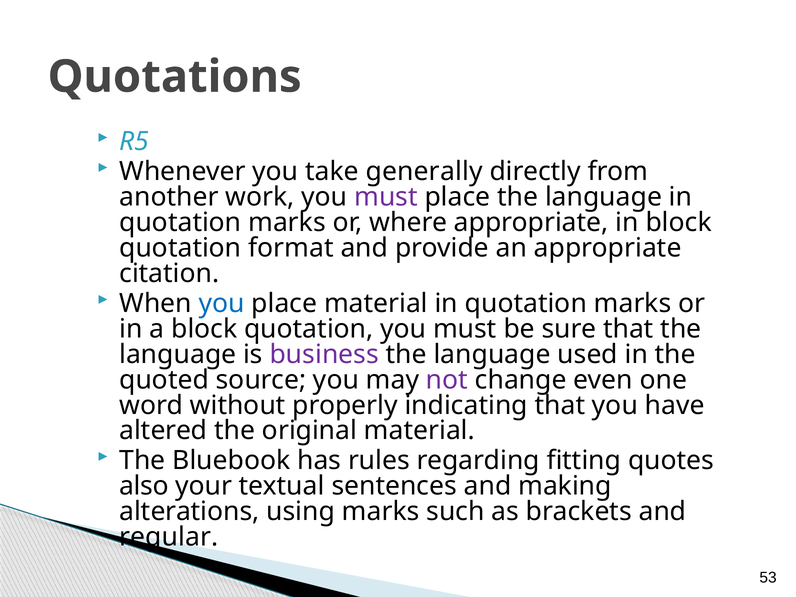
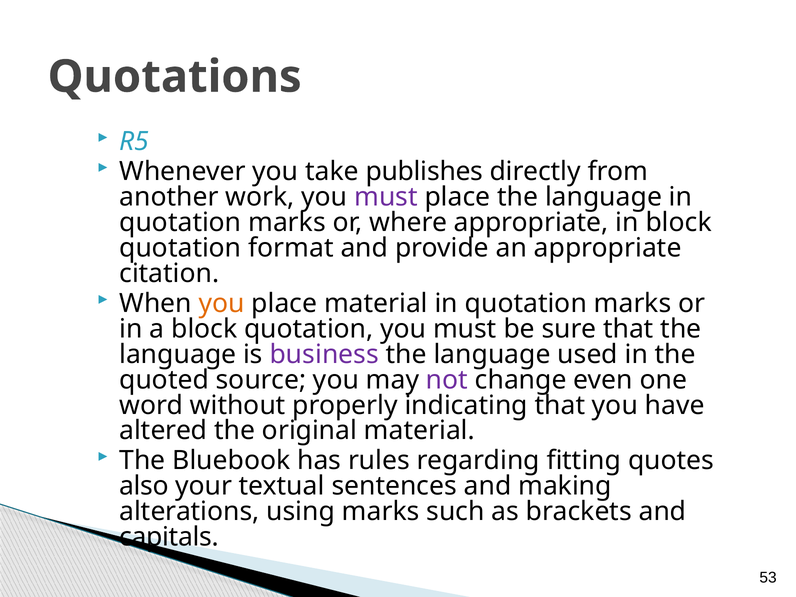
generally: generally -> publishes
you at (222, 303) colour: blue -> orange
regular: regular -> capitals
